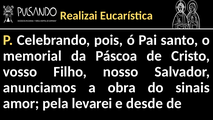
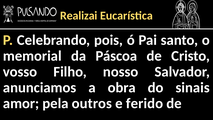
levarei: levarei -> outros
desde: desde -> ferido
